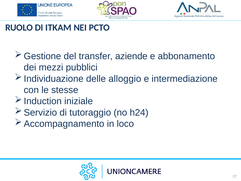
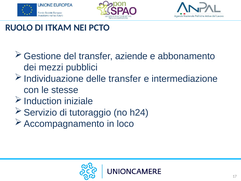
delle alloggio: alloggio -> transfer
